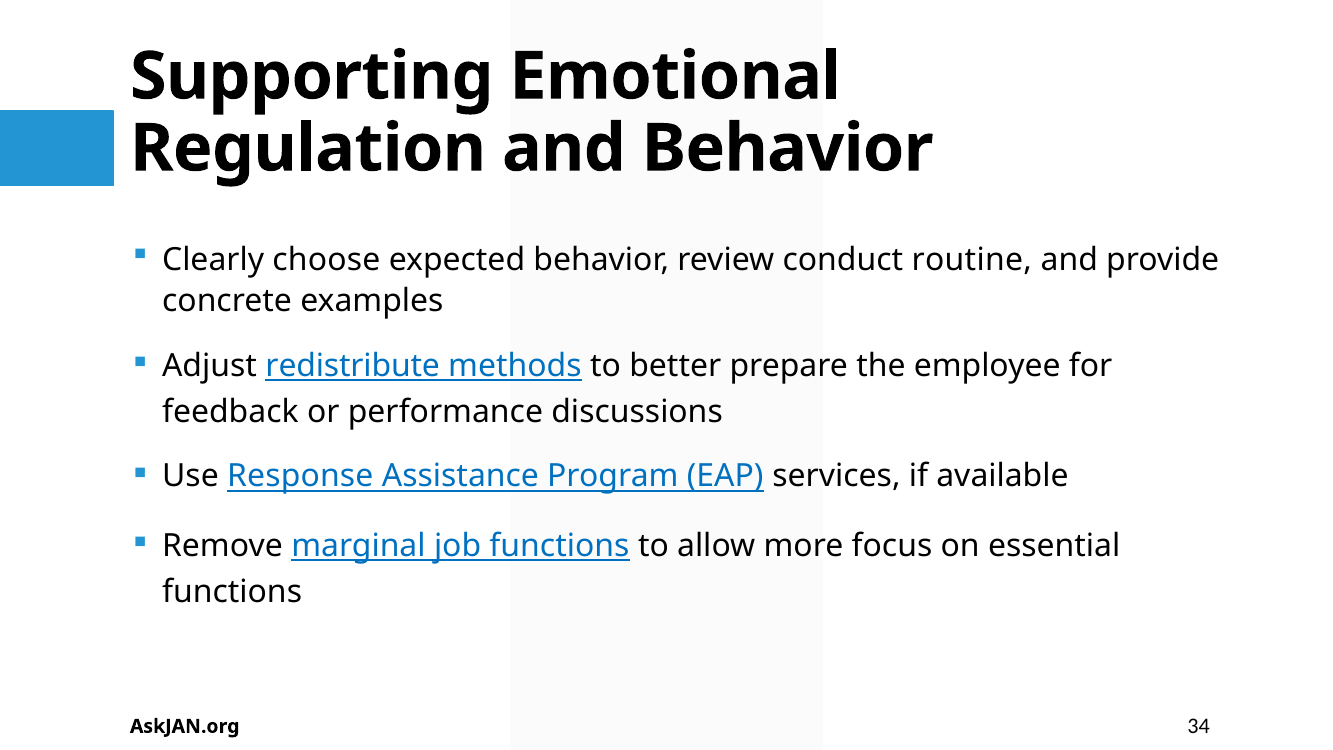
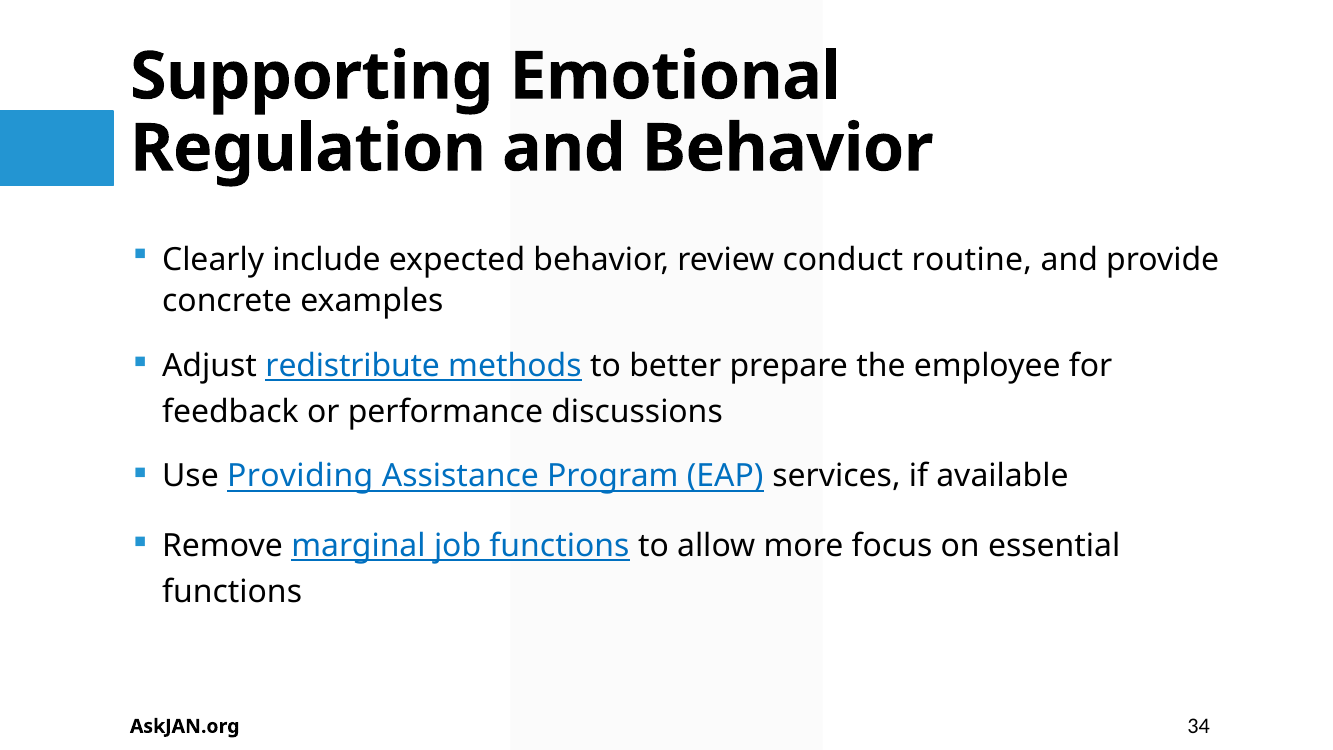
choose: choose -> include
Response: Response -> Providing
